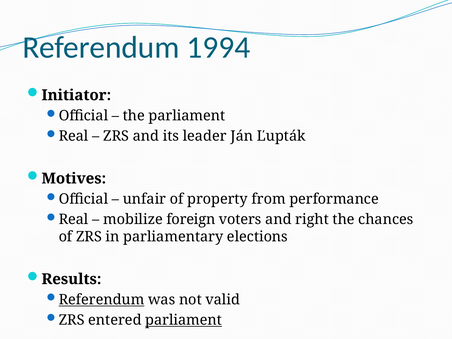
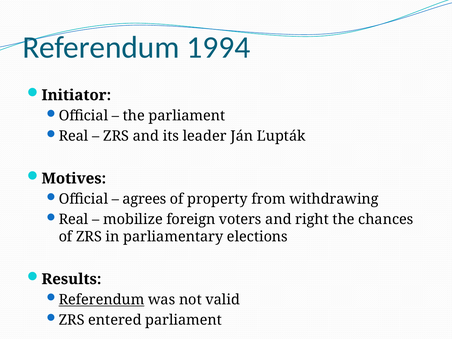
unfair: unfair -> agrees
performance: performance -> withdrawing
parliament at (184, 320) underline: present -> none
